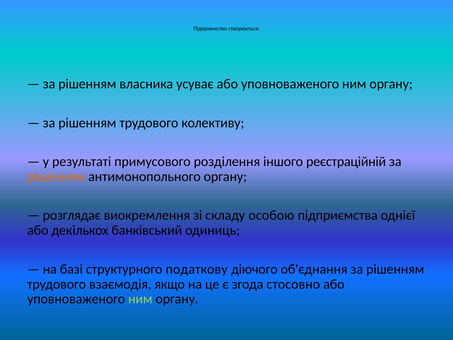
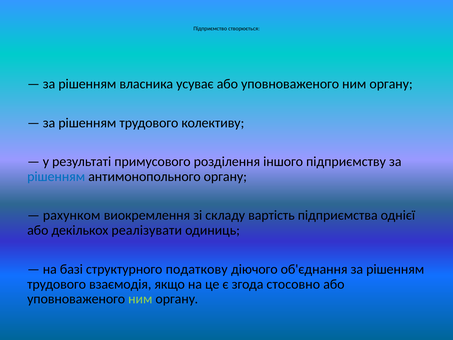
реєстраційній: реєстраційній -> підприємству
рішенням at (56, 176) colour: orange -> blue
розглядає: розглядає -> рахунком
особою: особою -> вартість
банківський: банківський -> реалізувати
